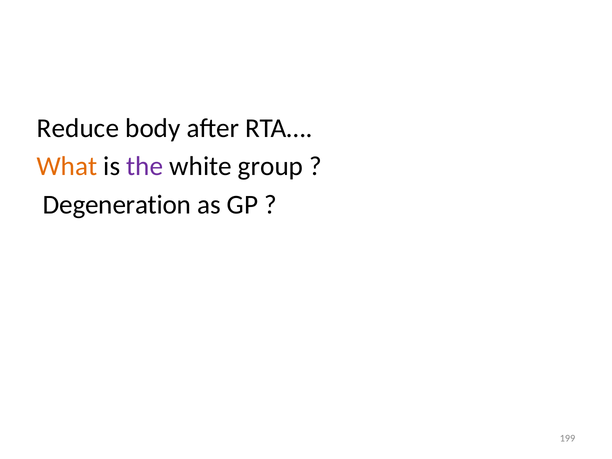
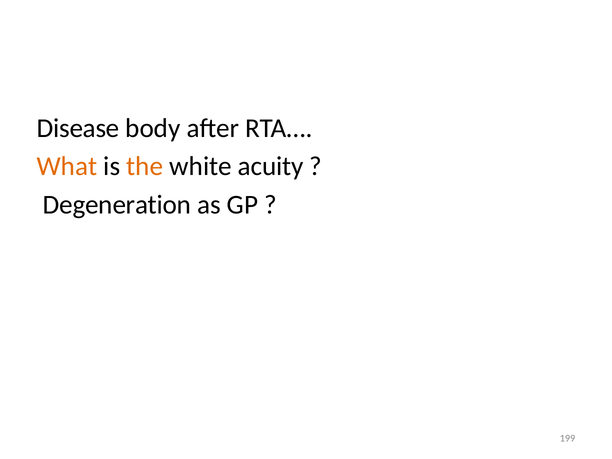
Reduce: Reduce -> Disease
the colour: purple -> orange
group: group -> acuity
